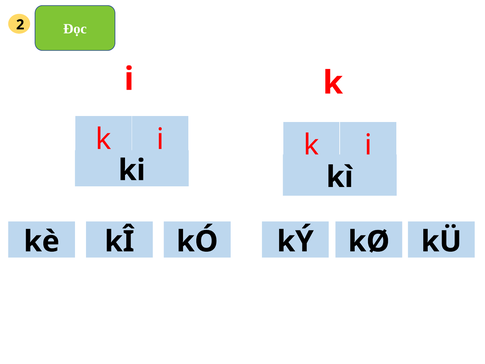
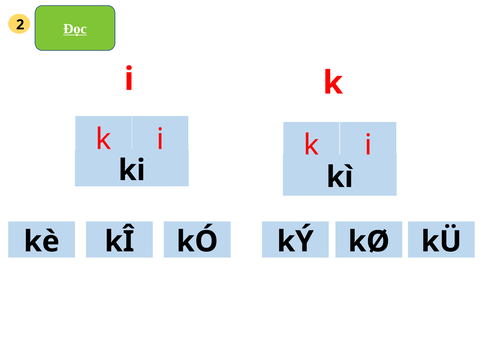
Đọc underline: none -> present
